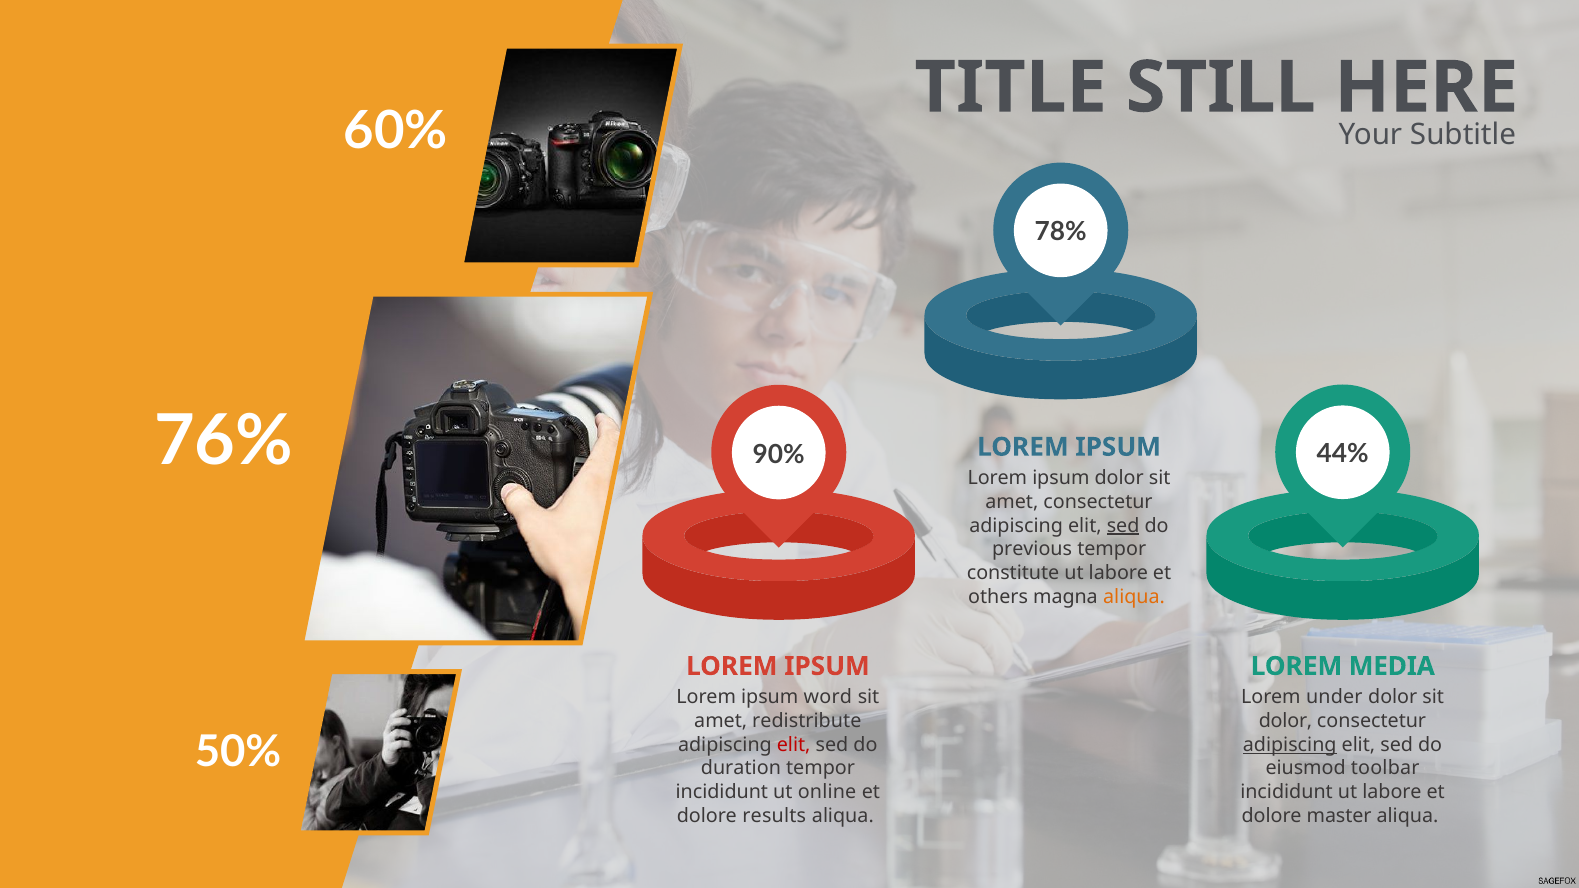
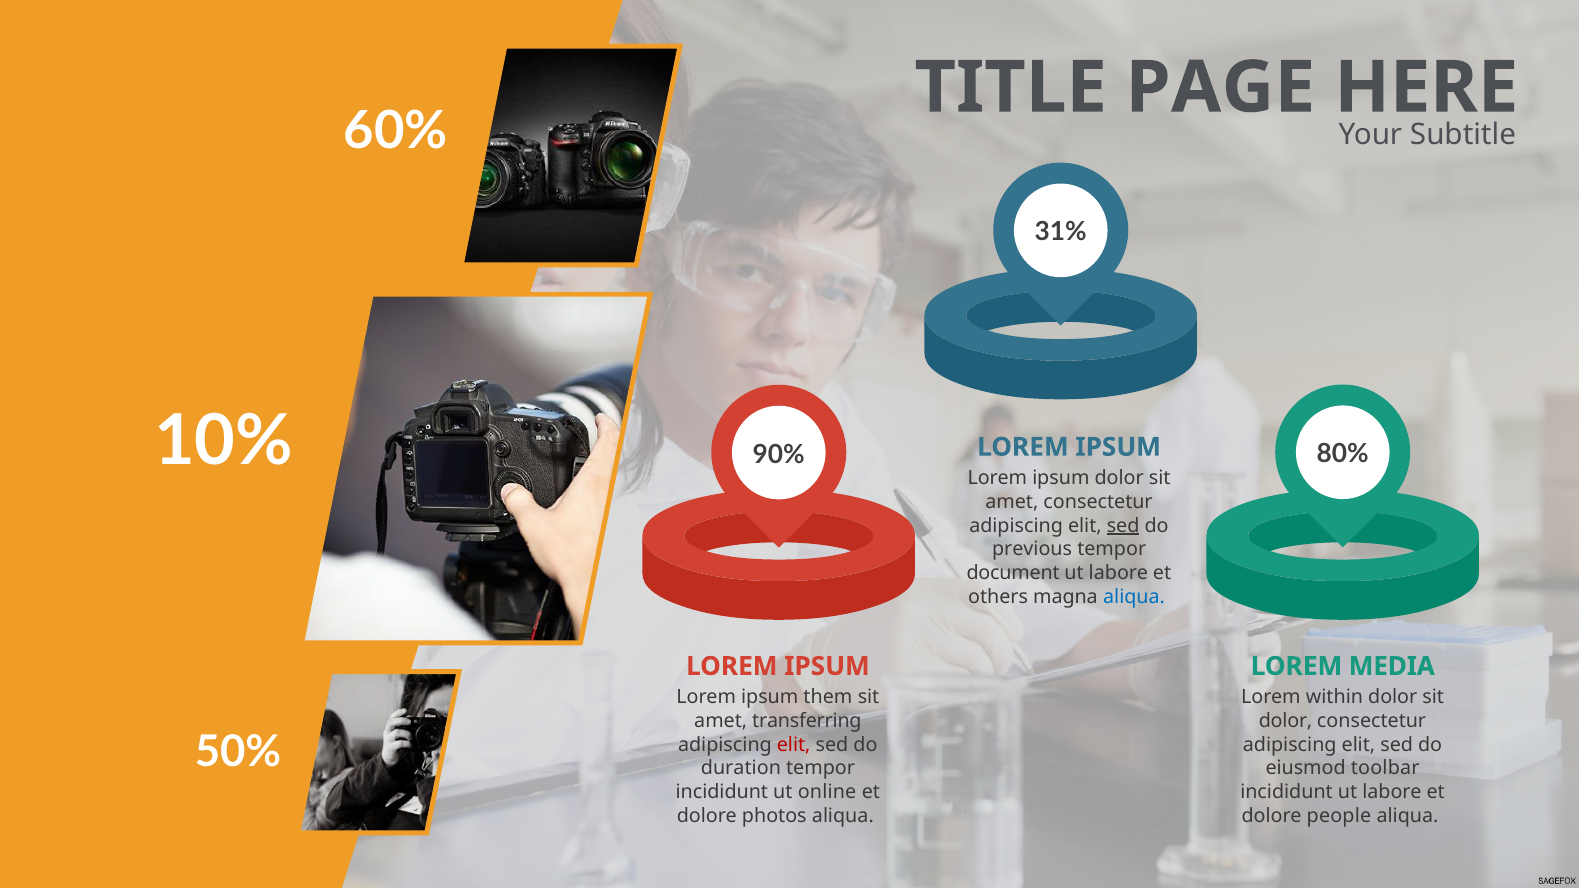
STILL: STILL -> PAGE
78%: 78% -> 31%
76%: 76% -> 10%
44%: 44% -> 80%
constitute: constitute -> document
aliqua at (1134, 597) colour: orange -> blue
word: word -> them
under: under -> within
redistribute: redistribute -> transferring
adipiscing at (1290, 745) underline: present -> none
results: results -> photos
master: master -> people
